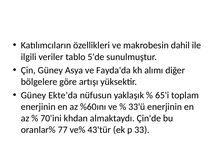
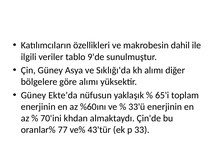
5'de: 5'de -> 9'de
Fayda'da: Fayda'da -> Sıklığı'da
göre artışı: artışı -> alımı
